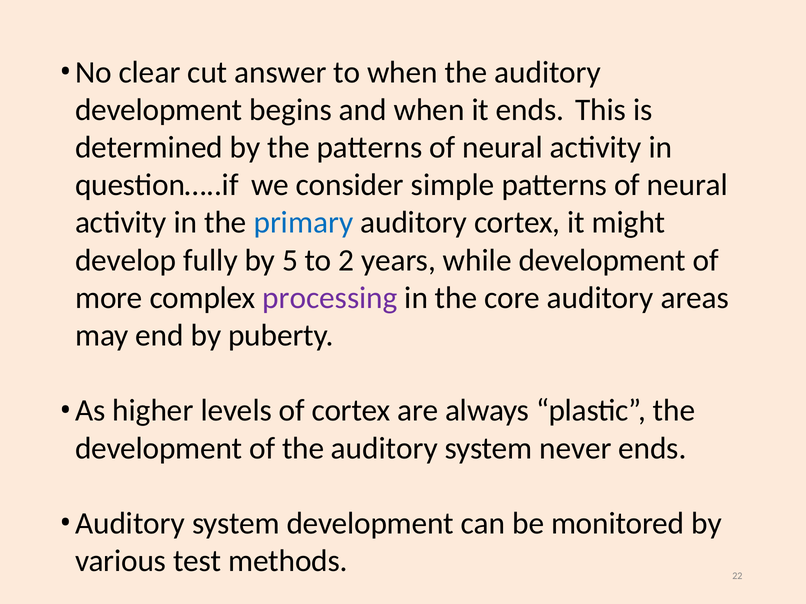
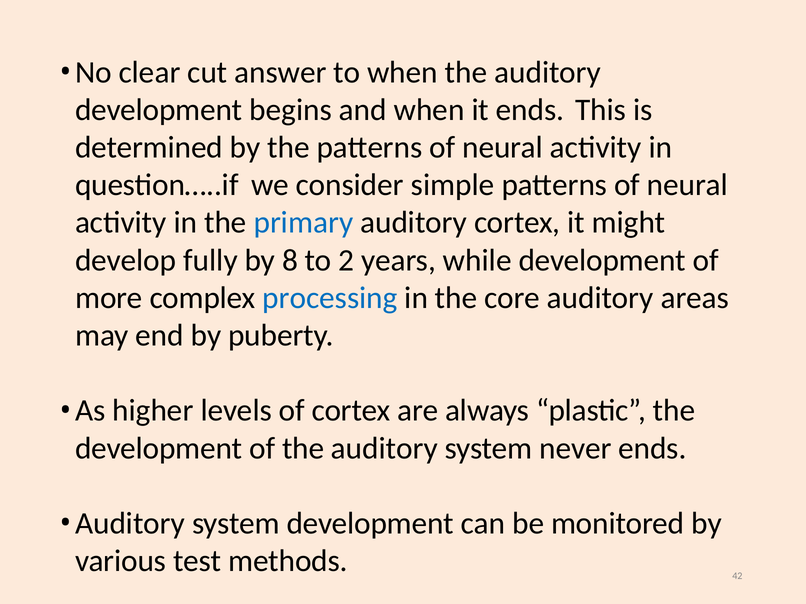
5: 5 -> 8
processing colour: purple -> blue
22: 22 -> 42
